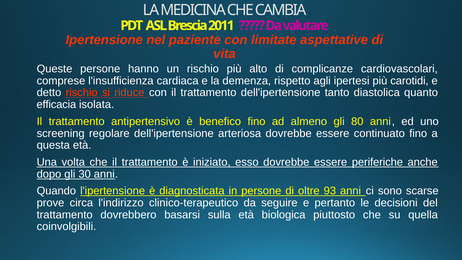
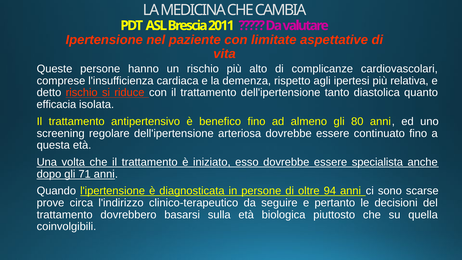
carotidi: carotidi -> relativa
periferiche: periferiche -> specialista
30: 30 -> 71
93: 93 -> 94
